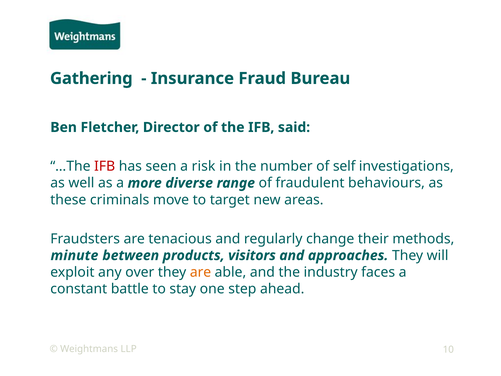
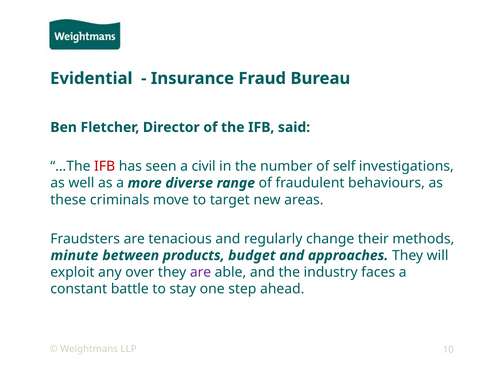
Gathering: Gathering -> Evidential
risk: risk -> civil
visitors: visitors -> budget
are at (200, 272) colour: orange -> purple
